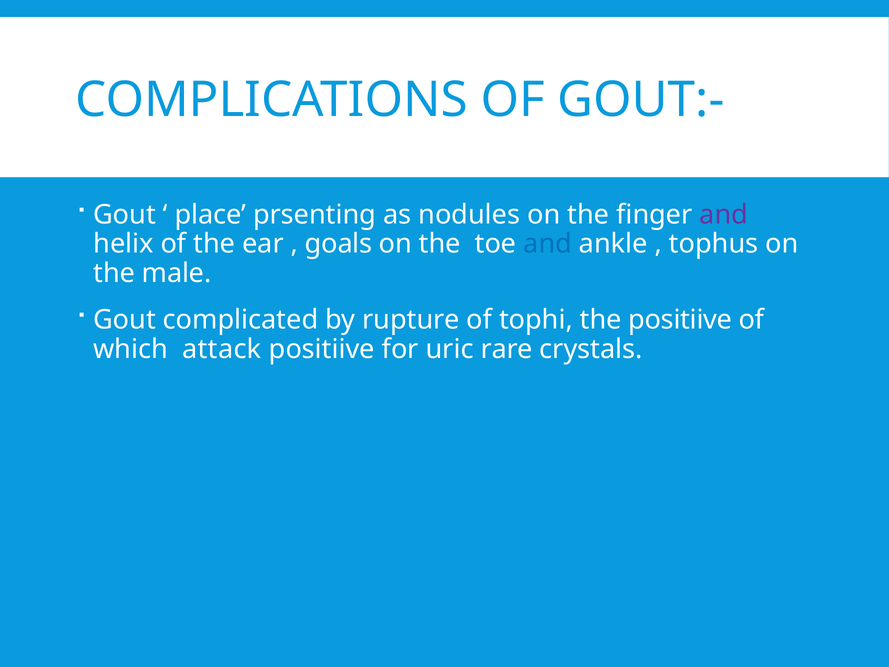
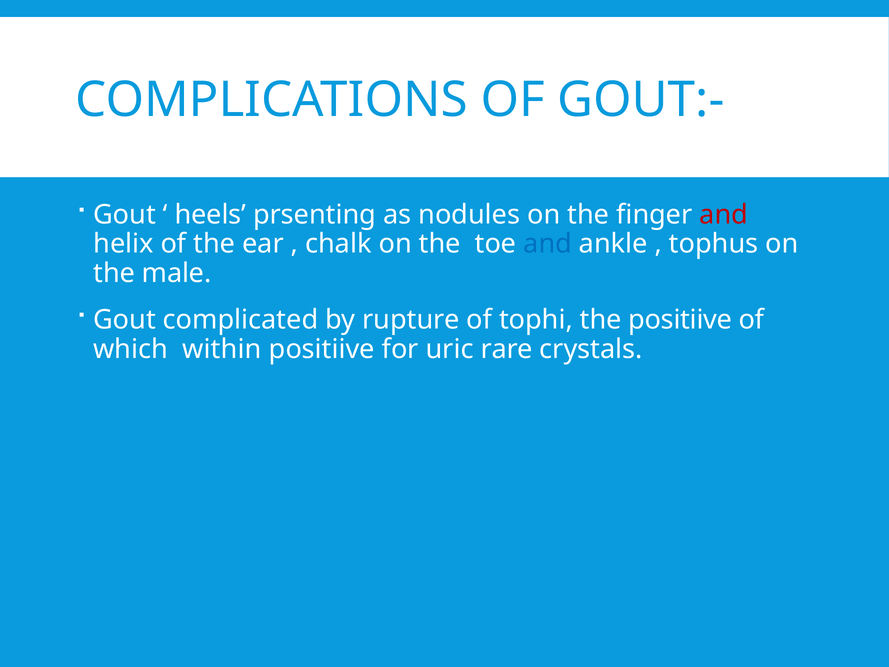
place: place -> heels
and at (724, 215) colour: purple -> red
goals: goals -> chalk
attack: attack -> within
